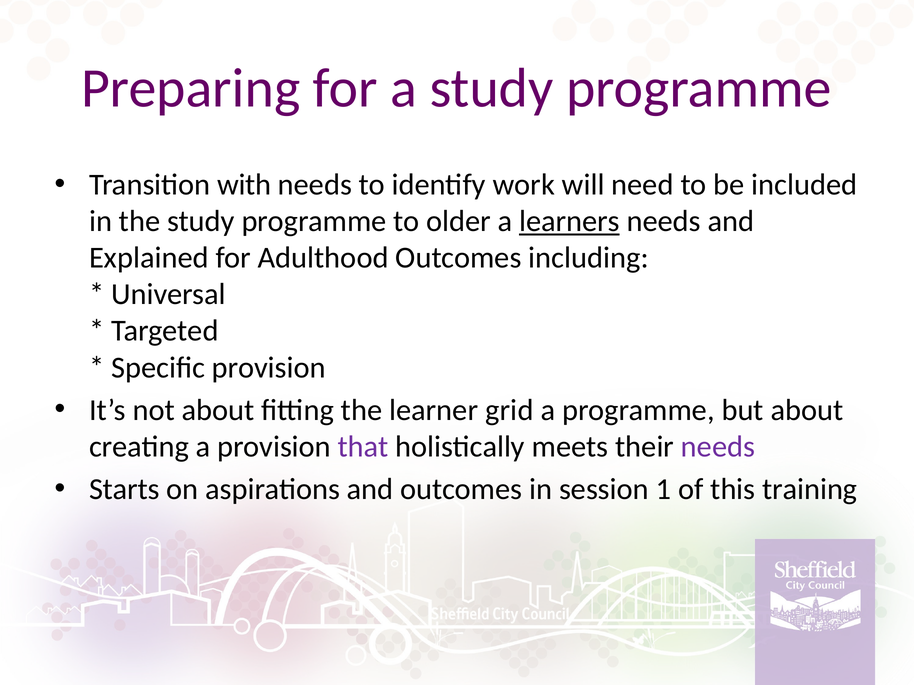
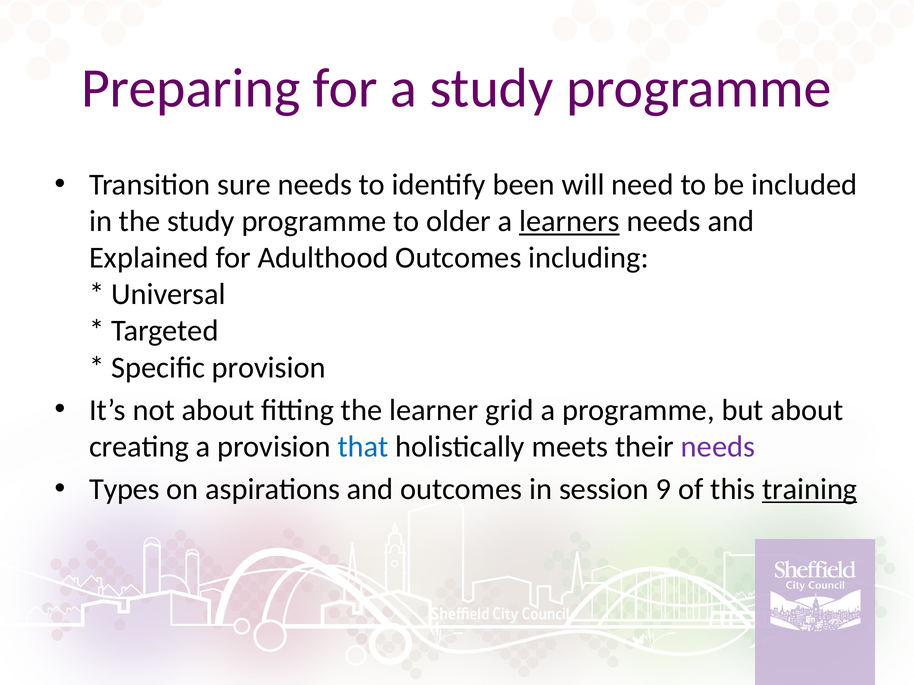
with: with -> sure
work: work -> been
that colour: purple -> blue
Starts: Starts -> Types
1: 1 -> 9
training underline: none -> present
